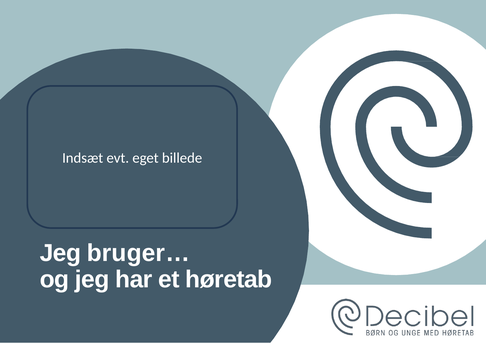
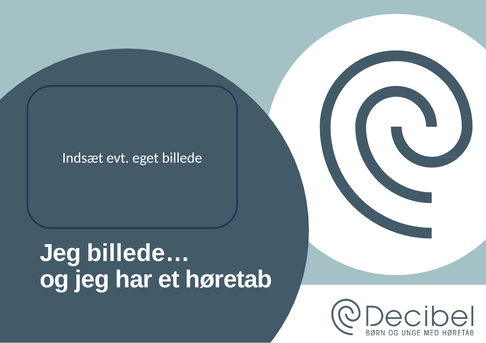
bruger…: bruger… -> billede…
